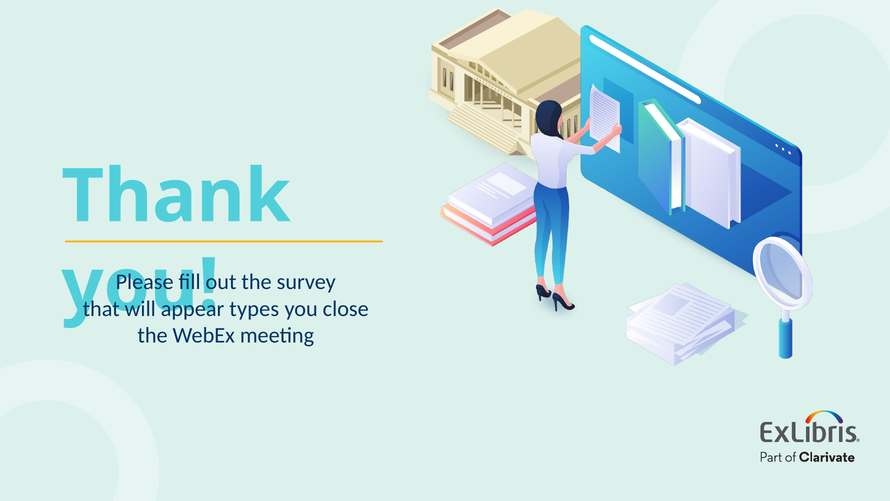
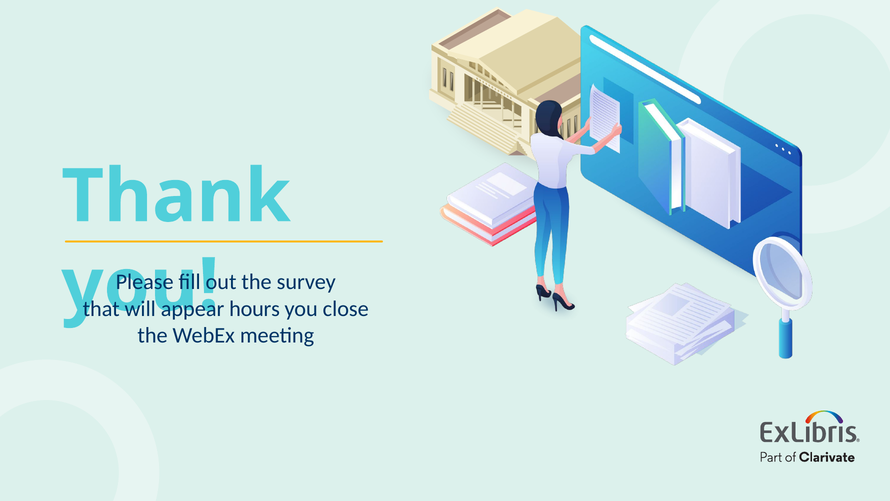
types: types -> hours
